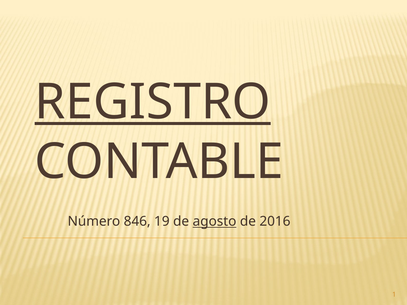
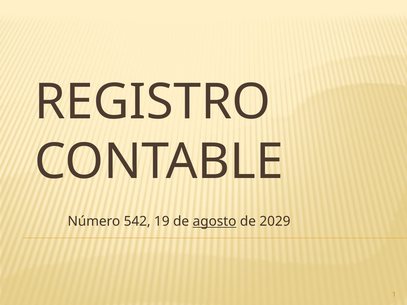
REGISTRO underline: present -> none
846: 846 -> 542
2016: 2016 -> 2029
